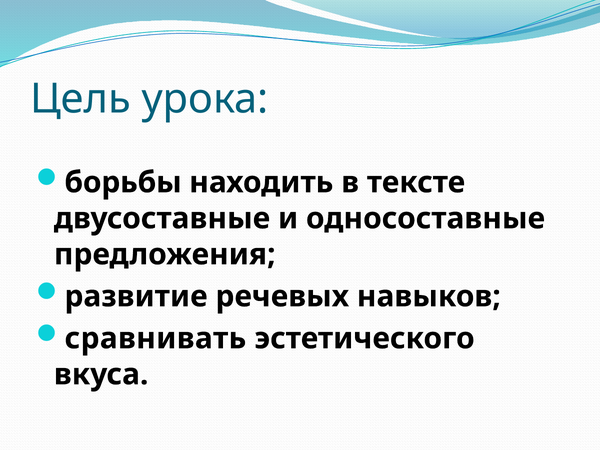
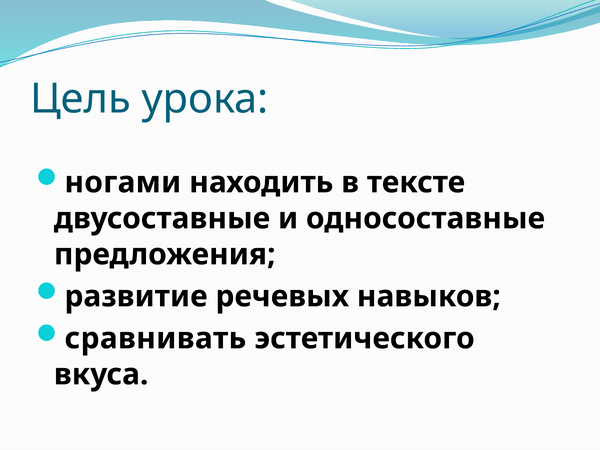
борьбы: борьбы -> ногами
